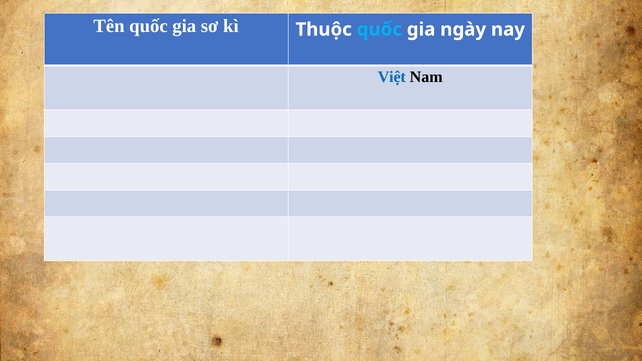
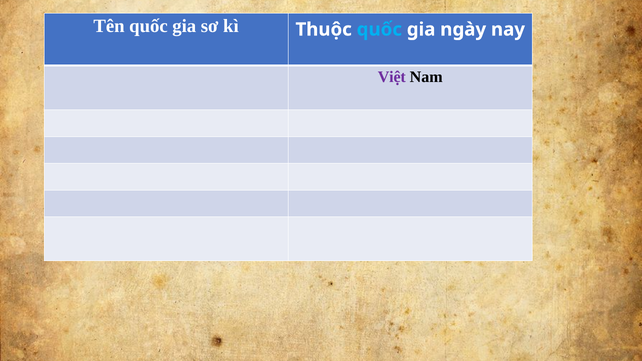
Việt colour: blue -> purple
